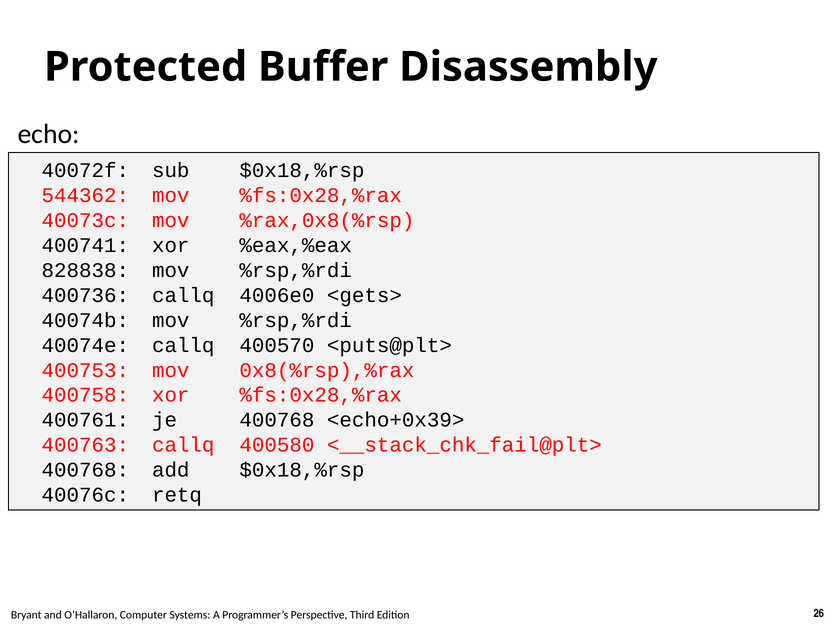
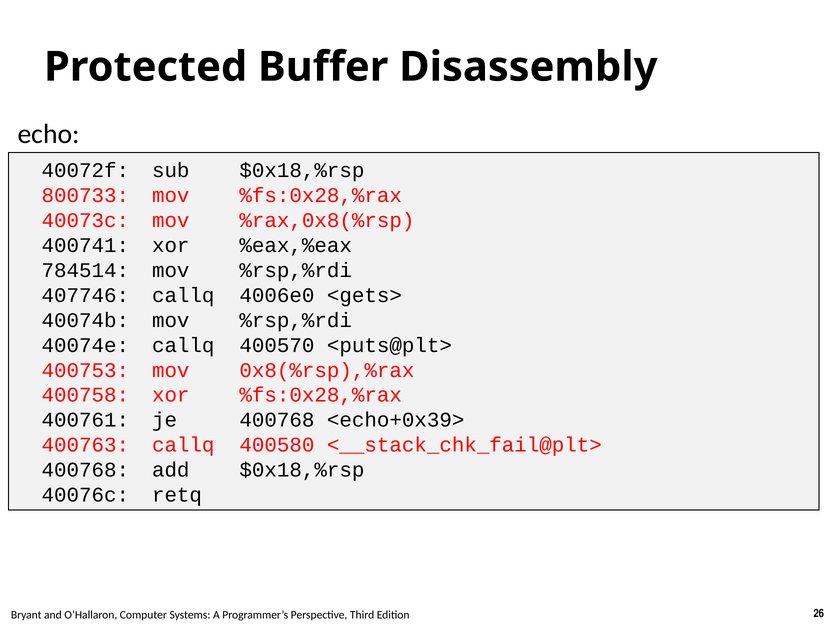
544362: 544362 -> 800733
828838: 828838 -> 784514
400736: 400736 -> 407746
